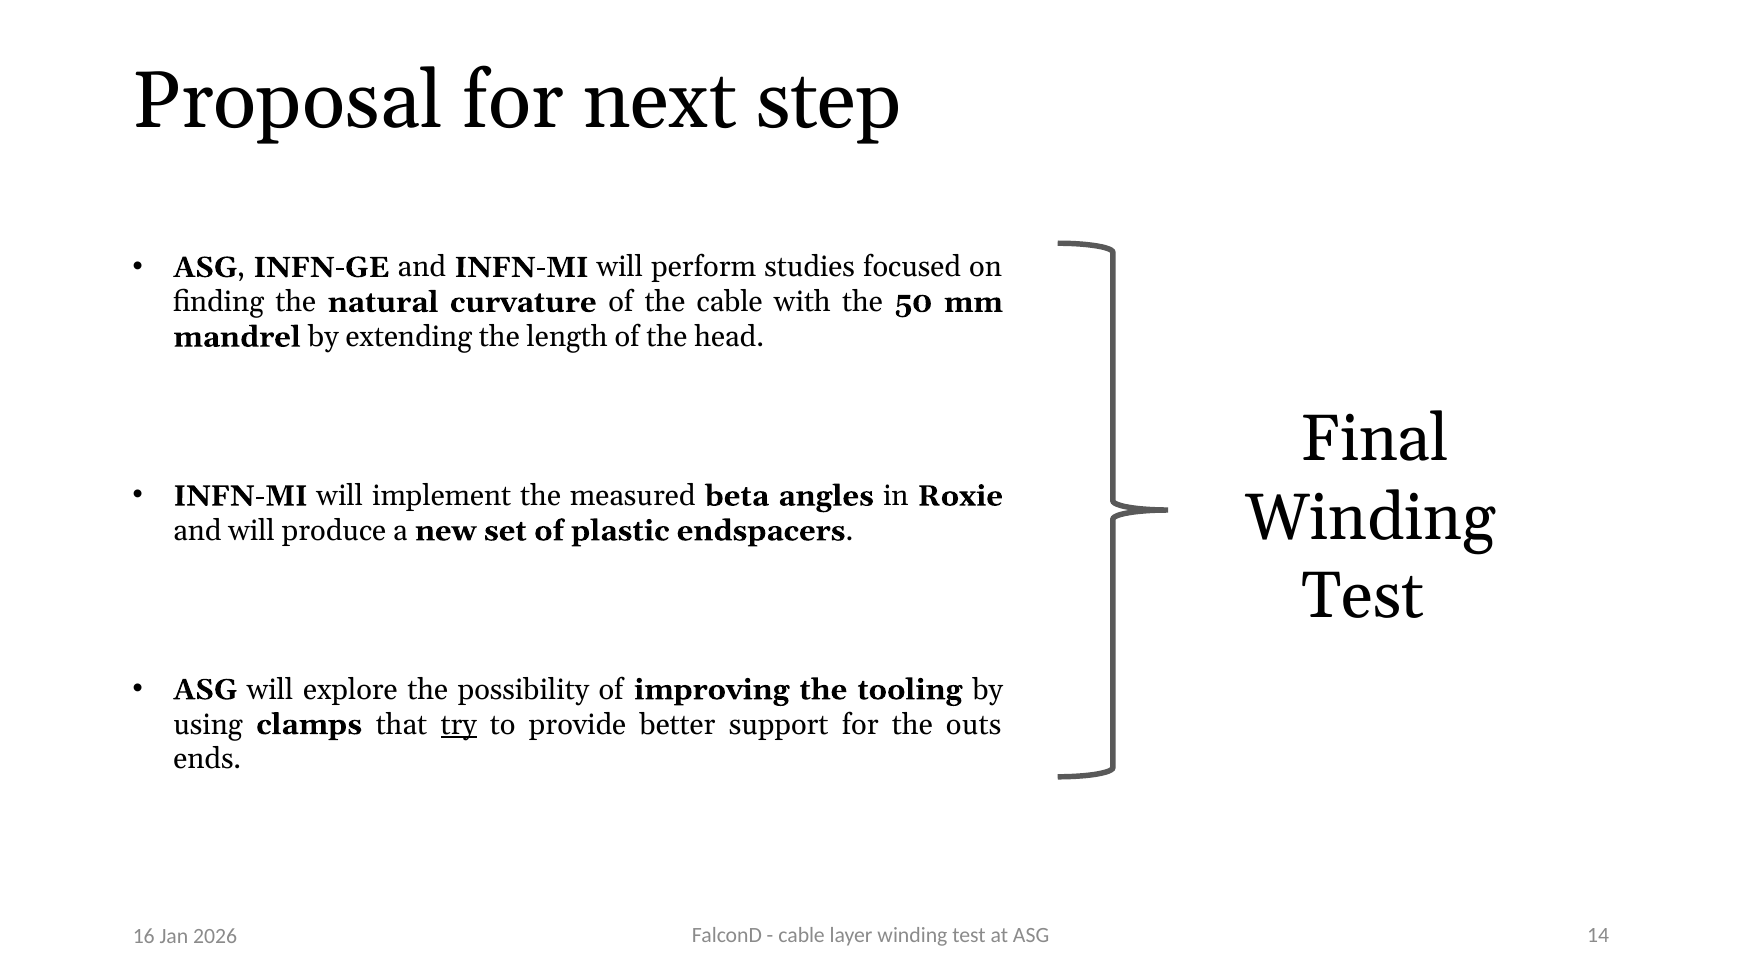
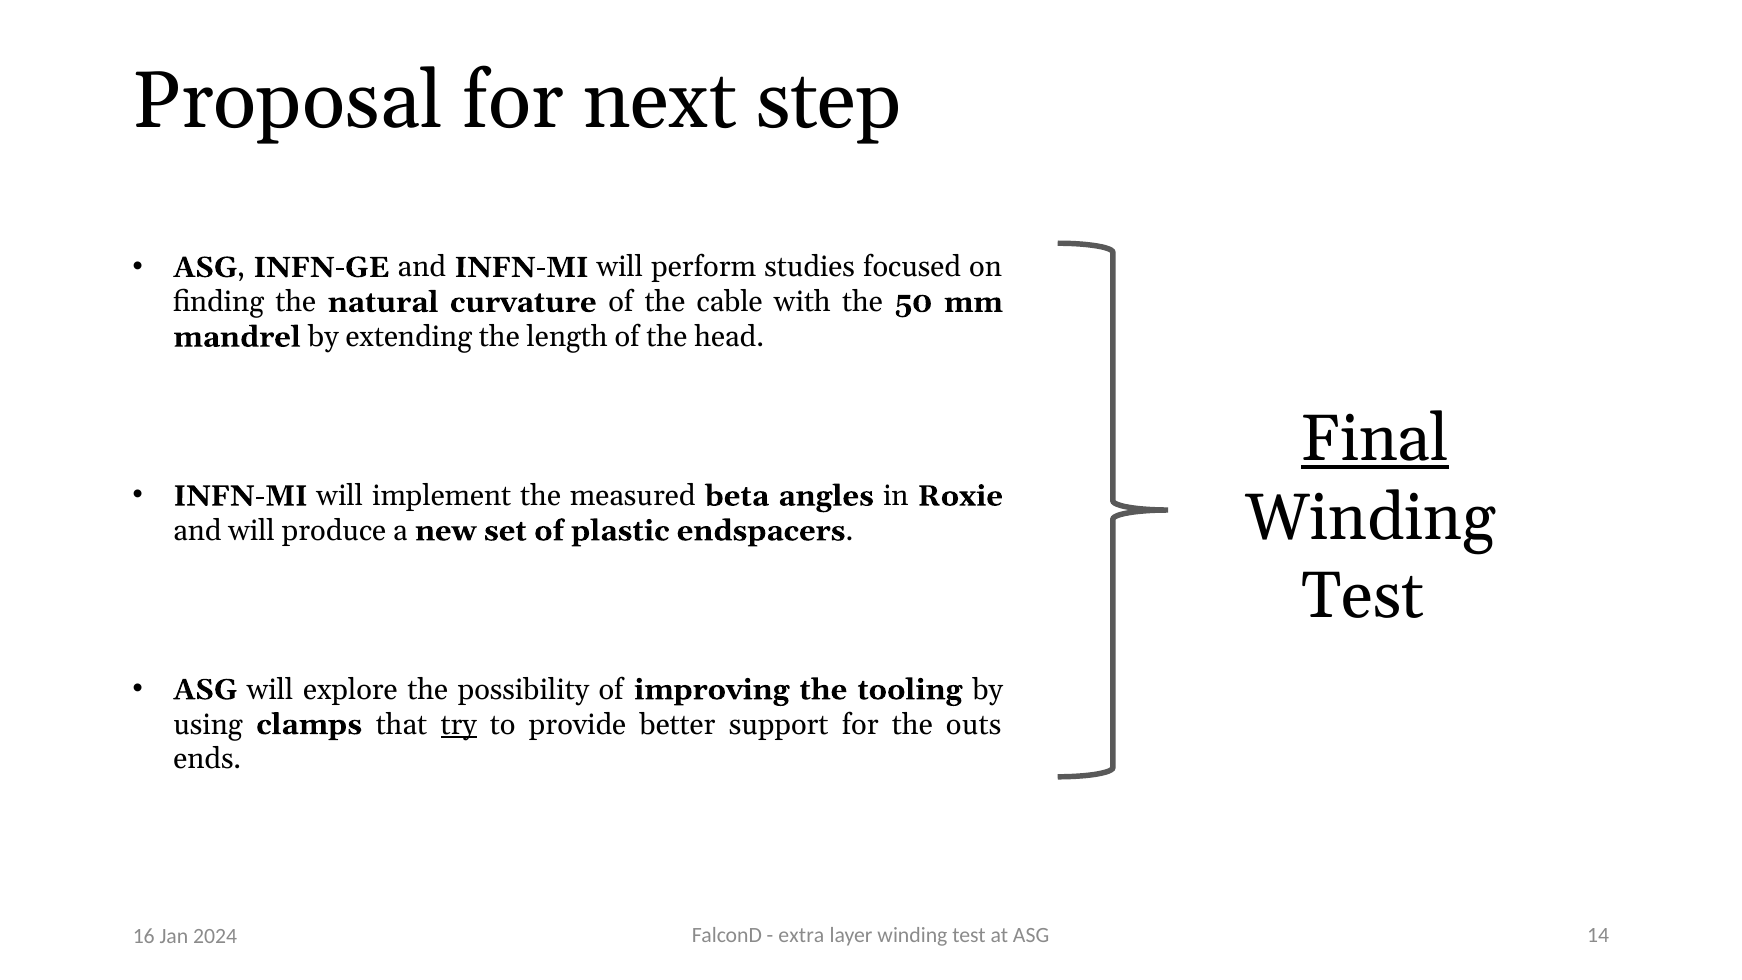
Final underline: none -> present
cable at (802, 936): cable -> extra
2026: 2026 -> 2024
